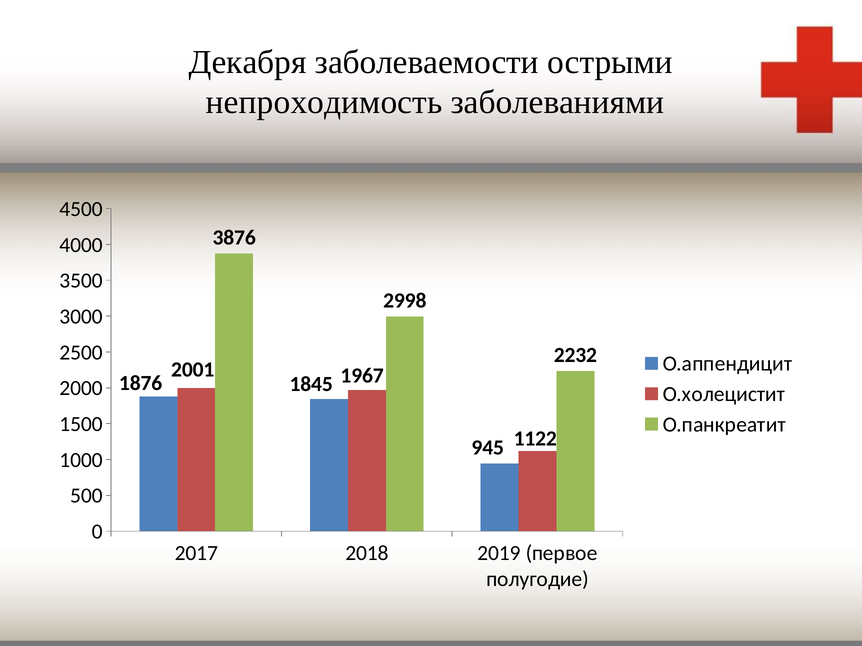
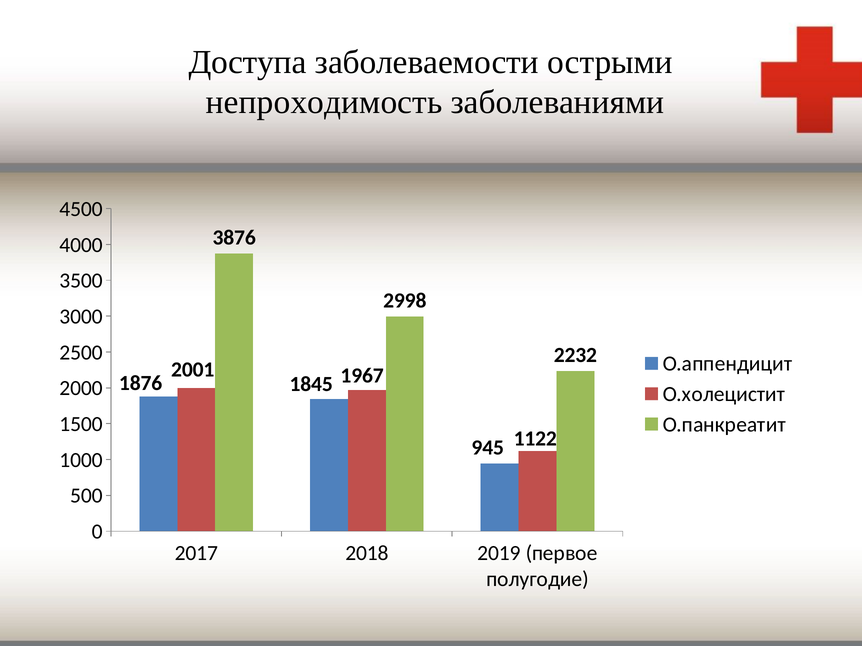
Декабря: Декабря -> Доступа
